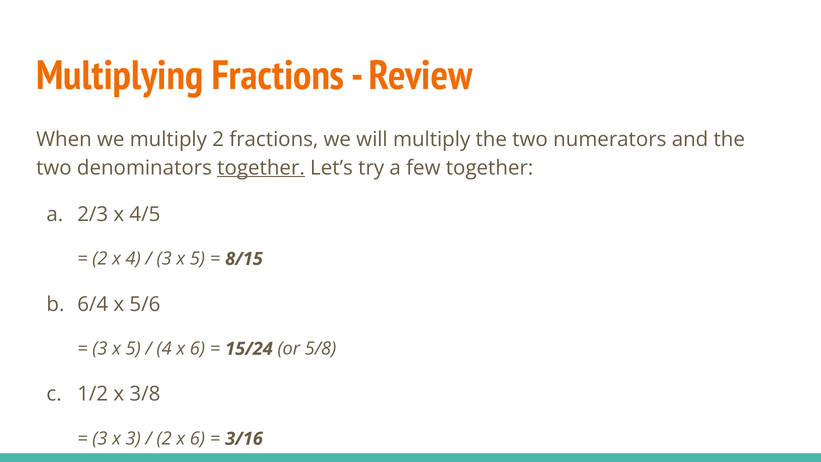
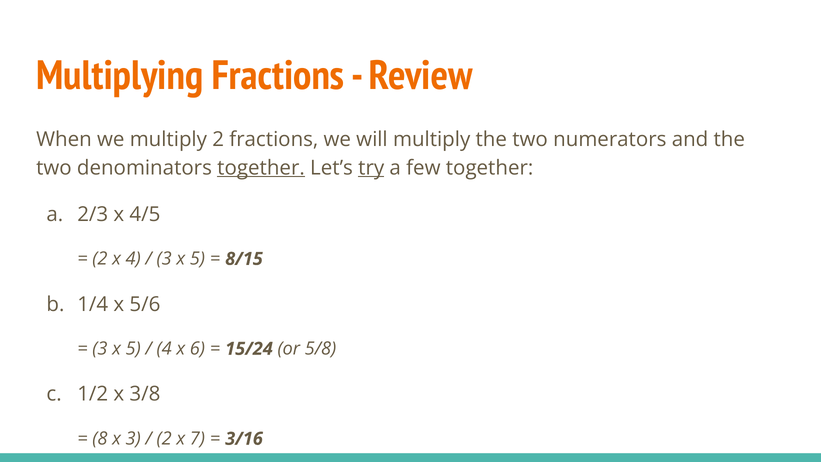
try underline: none -> present
6/4: 6/4 -> 1/4
3 at (100, 439): 3 -> 8
2 x 6: 6 -> 7
